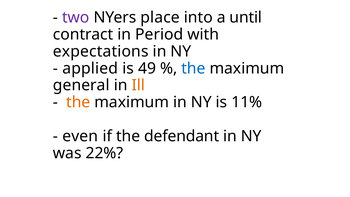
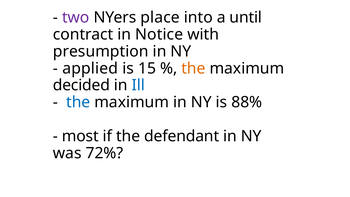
Period: Period -> Notice
expectations: expectations -> presumption
49: 49 -> 15
the at (193, 68) colour: blue -> orange
general: general -> decided
Ill colour: orange -> blue
the at (78, 102) colour: orange -> blue
11%: 11% -> 88%
even: even -> most
22%: 22% -> 72%
